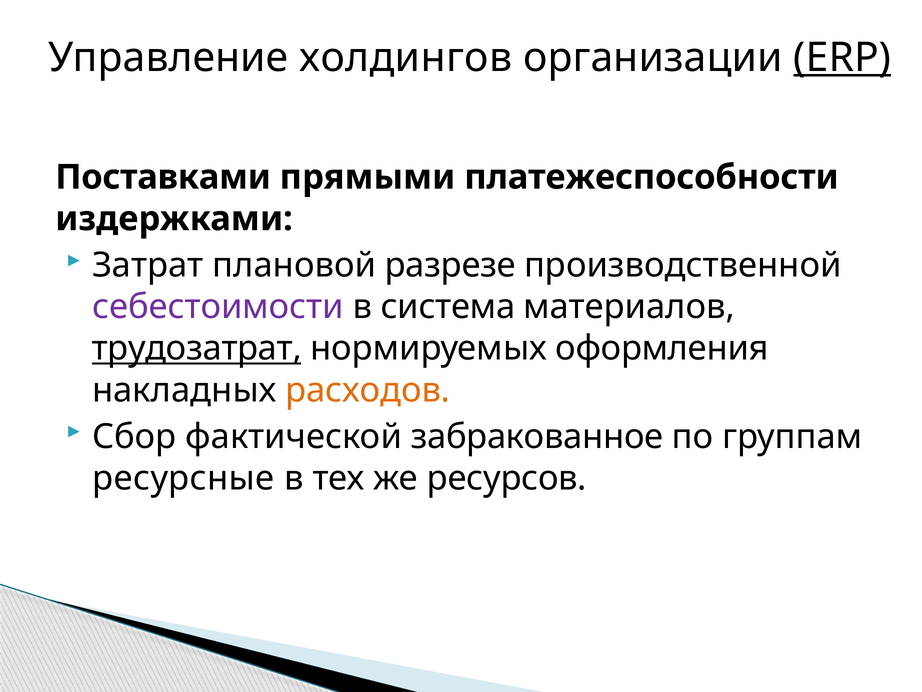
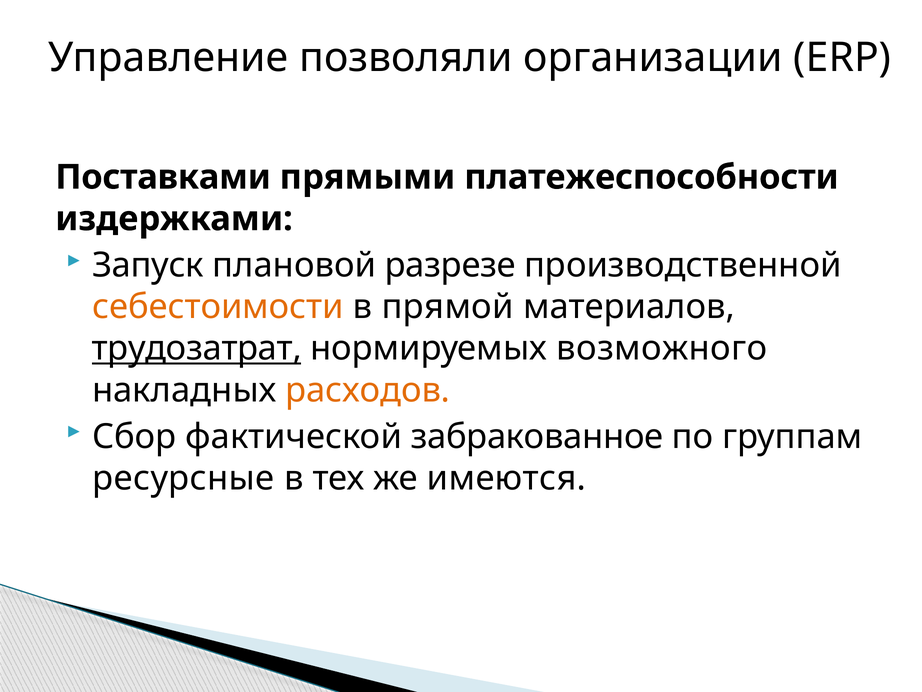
холдингов: холдингов -> позволяли
ERP underline: present -> none
Затрат: Затрат -> Запуск
себестоимости colour: purple -> orange
система: система -> прямой
оформления: оформления -> возможного
ресурсов: ресурсов -> имеются
